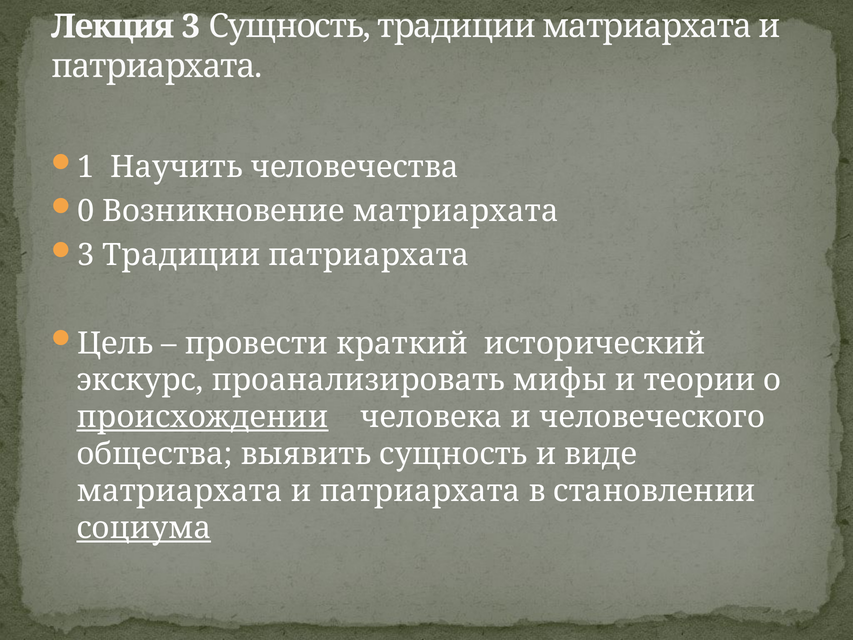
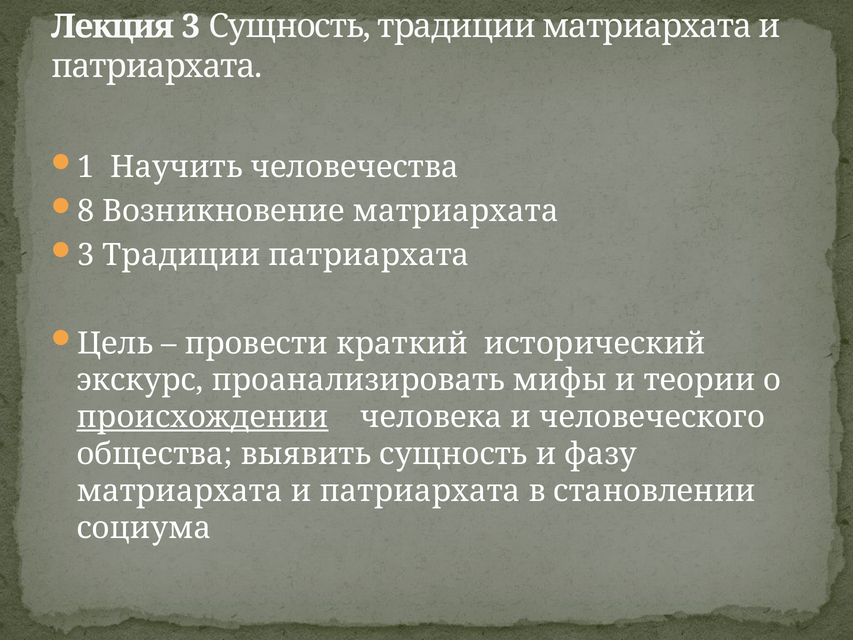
0: 0 -> 8
виде: виде -> фазу
социума underline: present -> none
